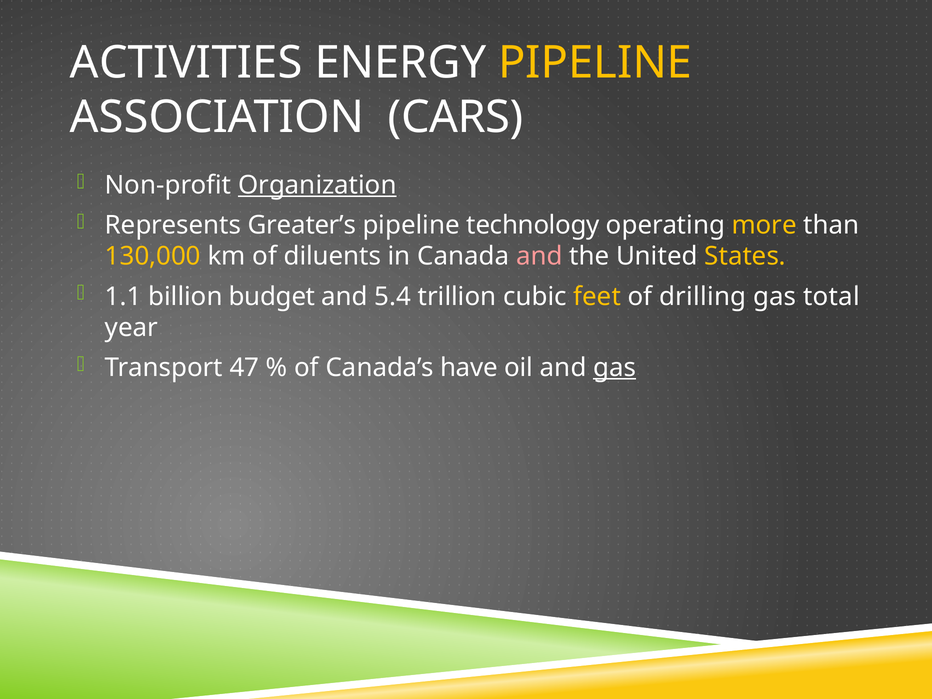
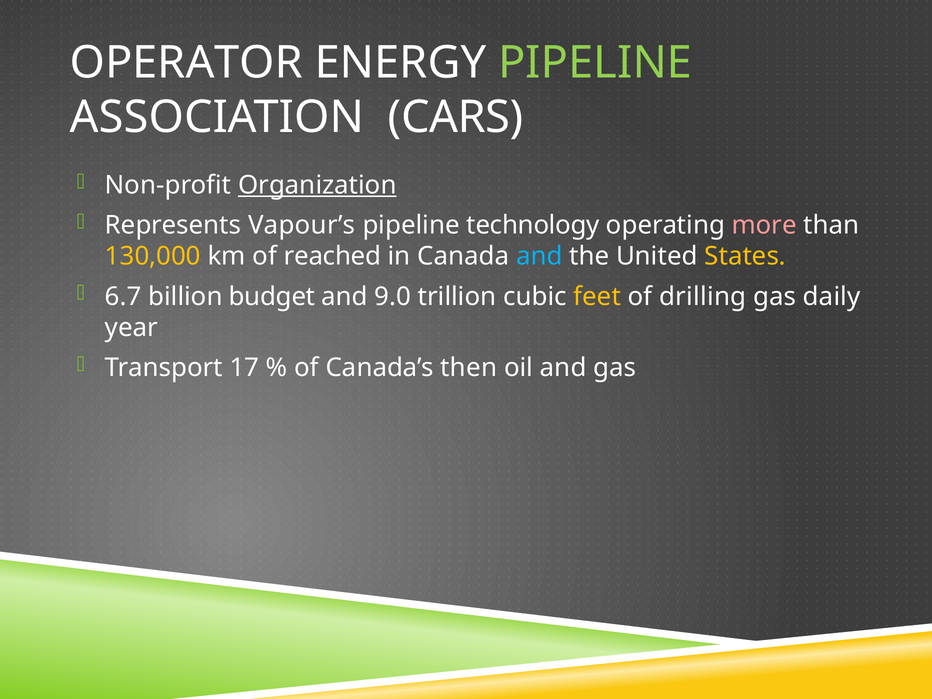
ACTIVITIES: ACTIVITIES -> OPERATOR
PIPELINE at (595, 63) colour: yellow -> light green
Greater’s: Greater’s -> Vapour’s
more colour: yellow -> pink
diluents: diluents -> reached
and at (539, 256) colour: pink -> light blue
1.1: 1.1 -> 6.7
5.4: 5.4 -> 9.0
total: total -> daily
47: 47 -> 17
have: have -> then
gas at (615, 368) underline: present -> none
